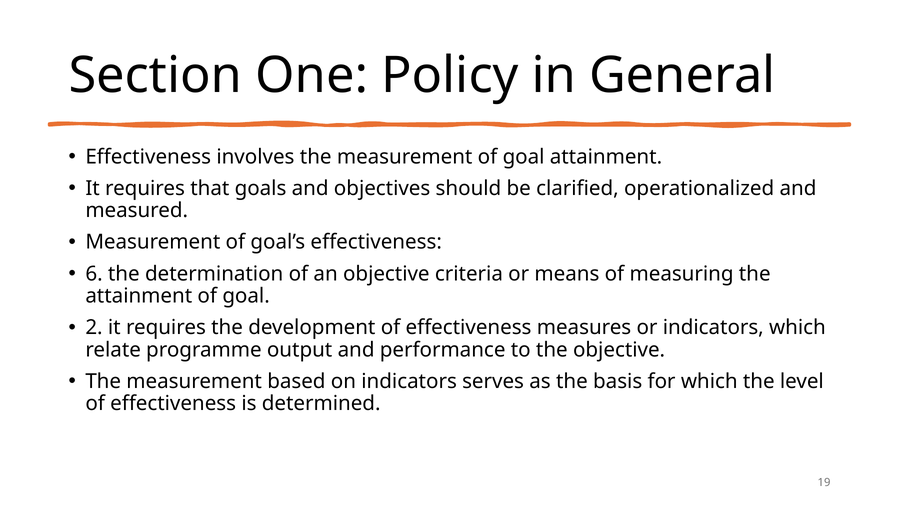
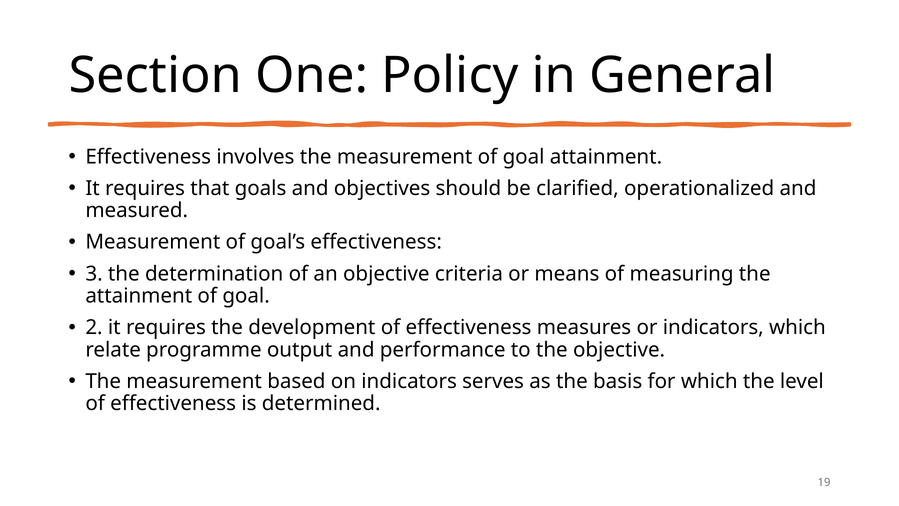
6: 6 -> 3
